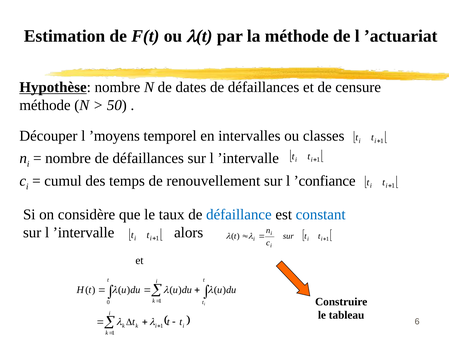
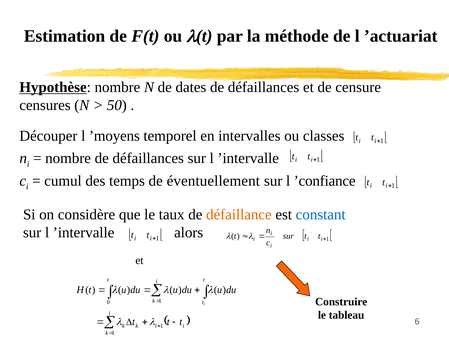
méthode at (45, 105): méthode -> censures
renouvellement: renouvellement -> éventuellement
défaillance colour: blue -> orange
